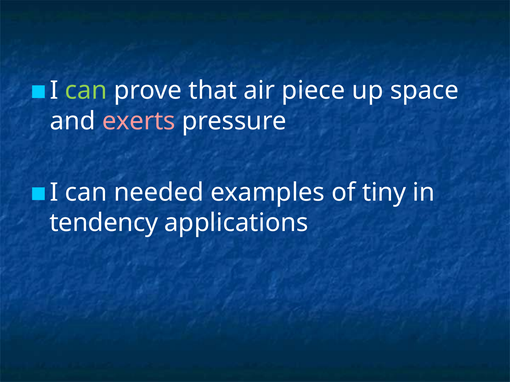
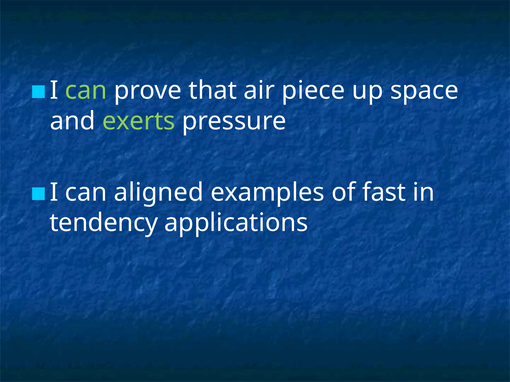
exerts colour: pink -> light green
needed: needed -> aligned
tiny: tiny -> fast
